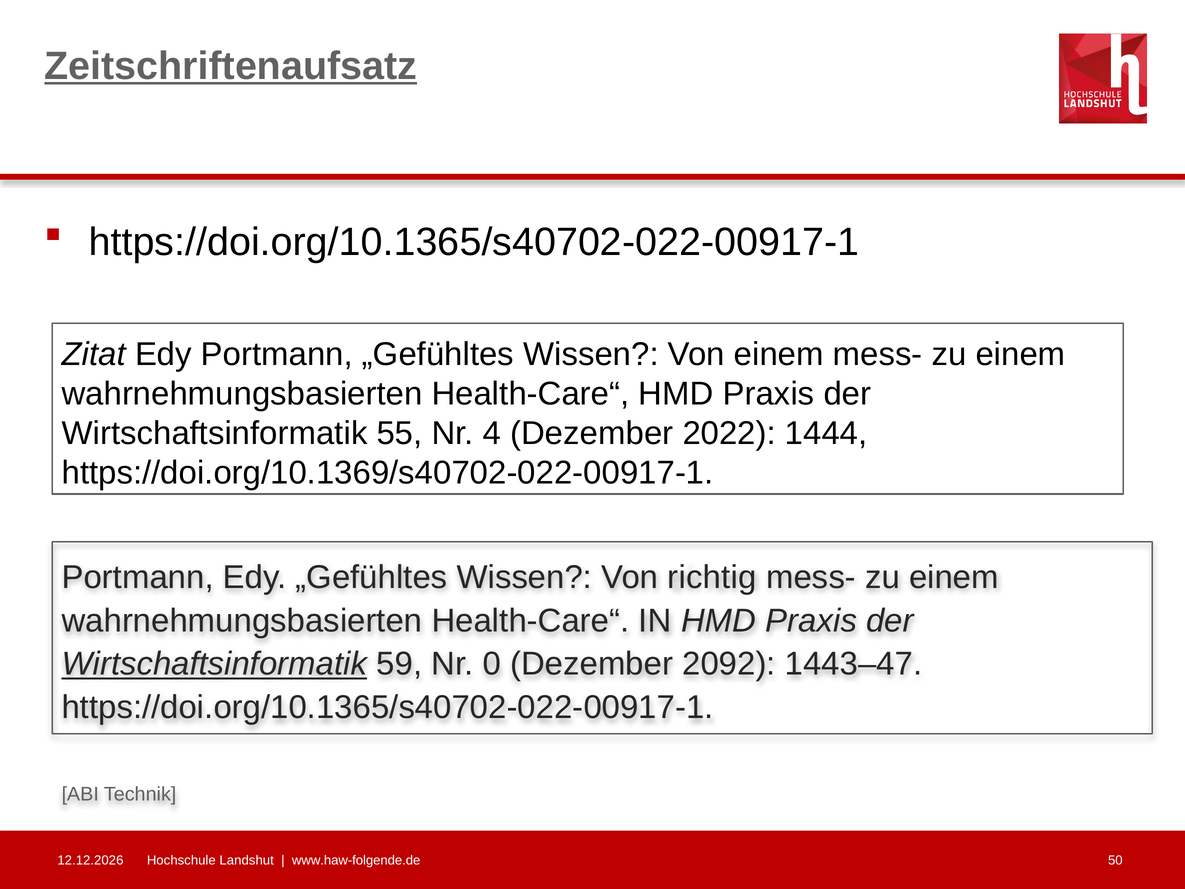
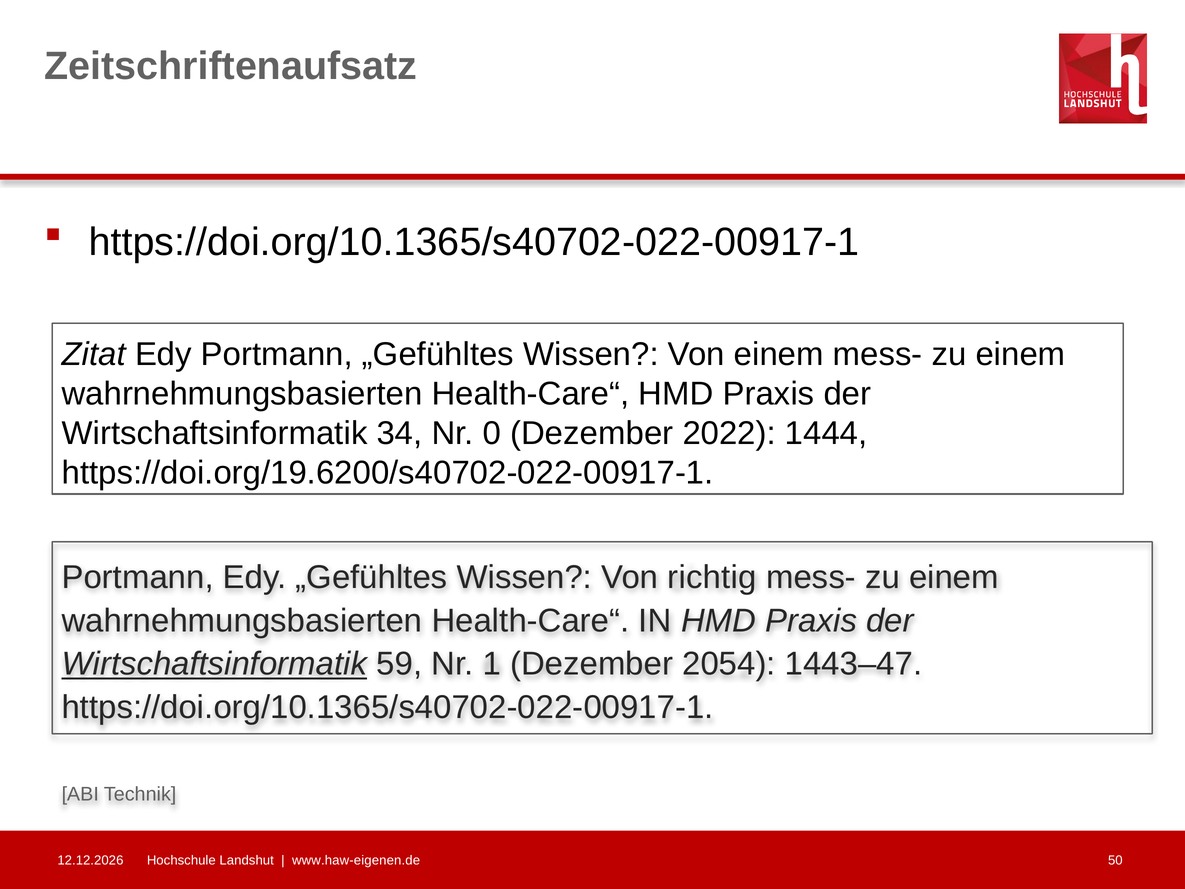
Zeitschriftenaufsatz underline: present -> none
55: 55 -> 34
4: 4 -> 0
https://doi.org/10.1369/s40702-022-00917-1: https://doi.org/10.1369/s40702-022-00917-1 -> https://doi.org/19.6200/s40702-022-00917-1
0: 0 -> 1
2092: 2092 -> 2054
www.haw-folgende.de: www.haw-folgende.de -> www.haw-eigenen.de
